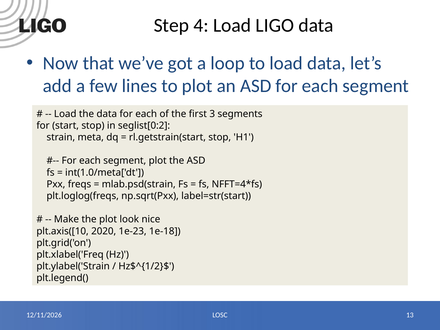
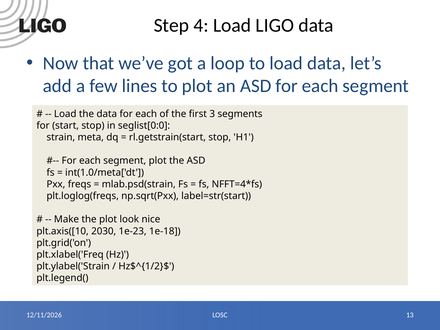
seglist[0:2: seglist[0:2 -> seglist[0:0
2020: 2020 -> 2030
